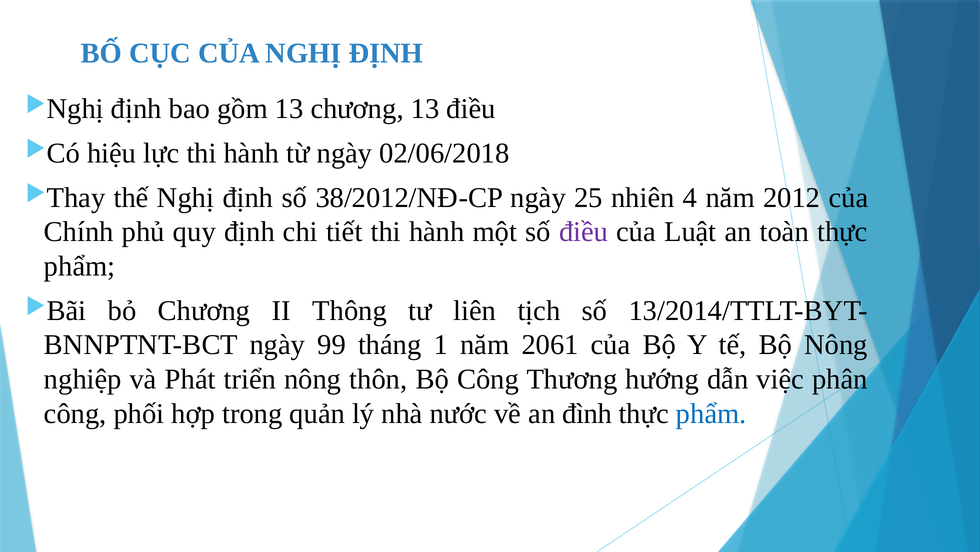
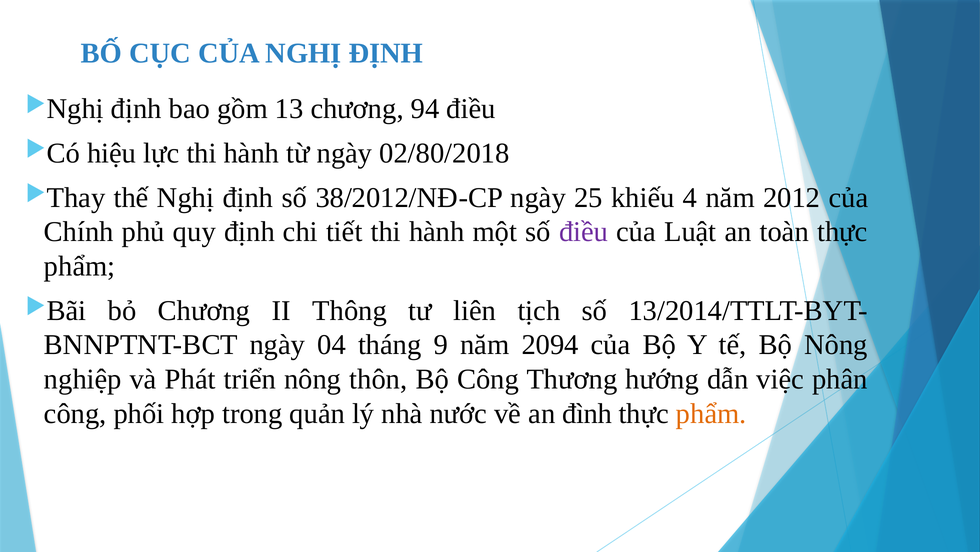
chương 13: 13 -> 94
02/06/2018: 02/06/2018 -> 02/80/2018
nhiên: nhiên -> khiếu
99: 99 -> 04
1: 1 -> 9
2061: 2061 -> 2094
phẩm at (711, 413) colour: blue -> orange
